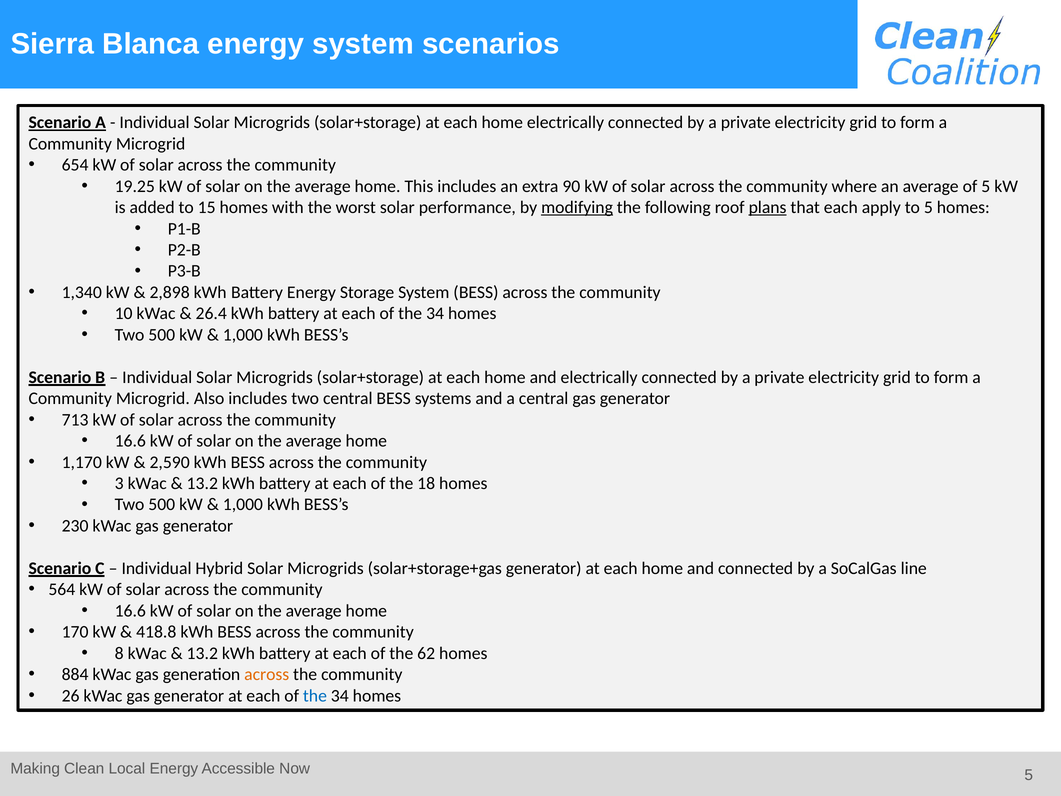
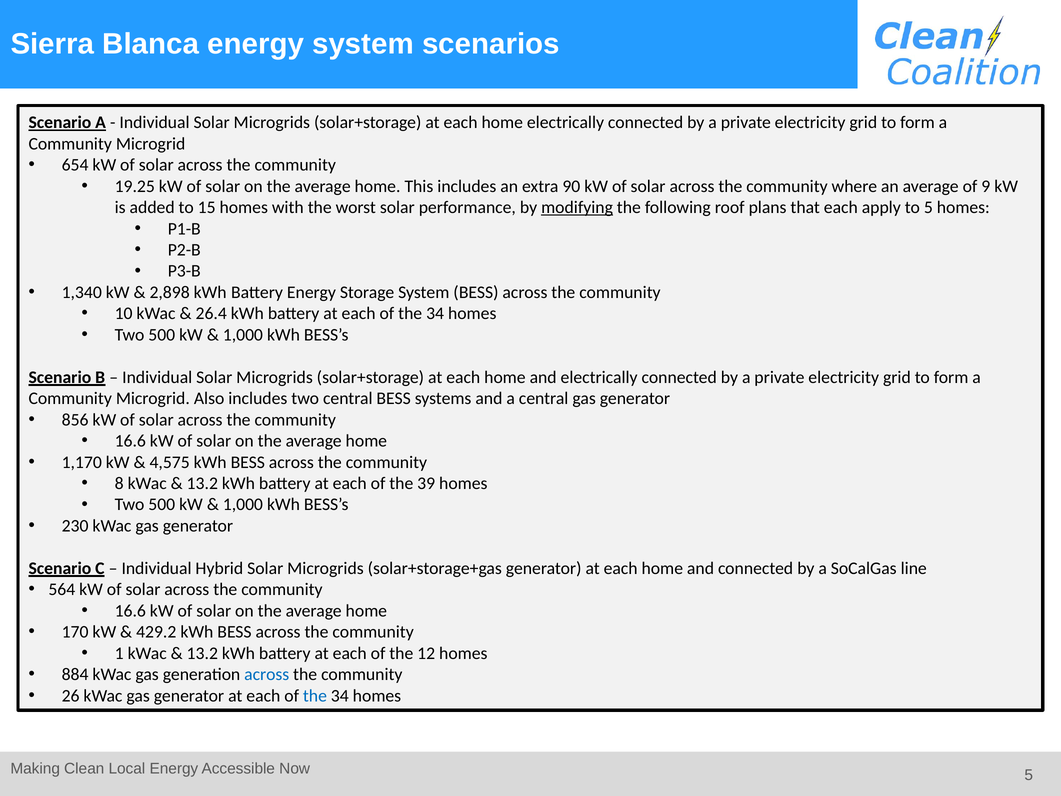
of 5: 5 -> 9
plans underline: present -> none
713: 713 -> 856
2,590: 2,590 -> 4,575
3: 3 -> 8
18: 18 -> 39
418.8: 418.8 -> 429.2
8: 8 -> 1
62: 62 -> 12
across at (267, 674) colour: orange -> blue
